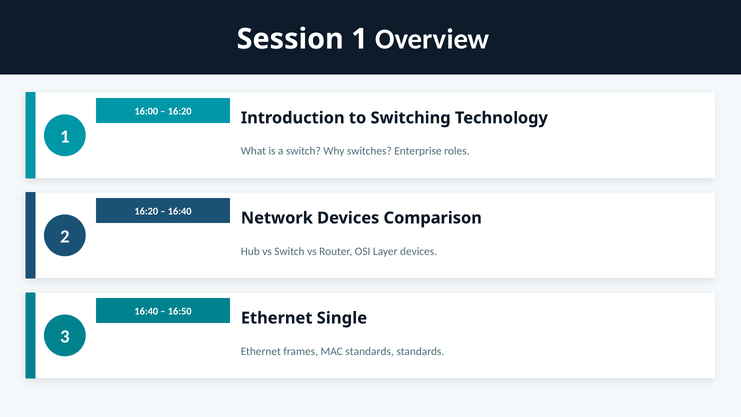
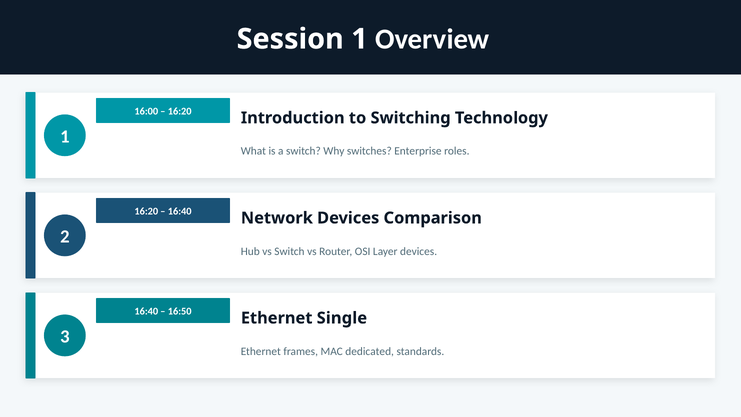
MAC standards: standards -> dedicated
